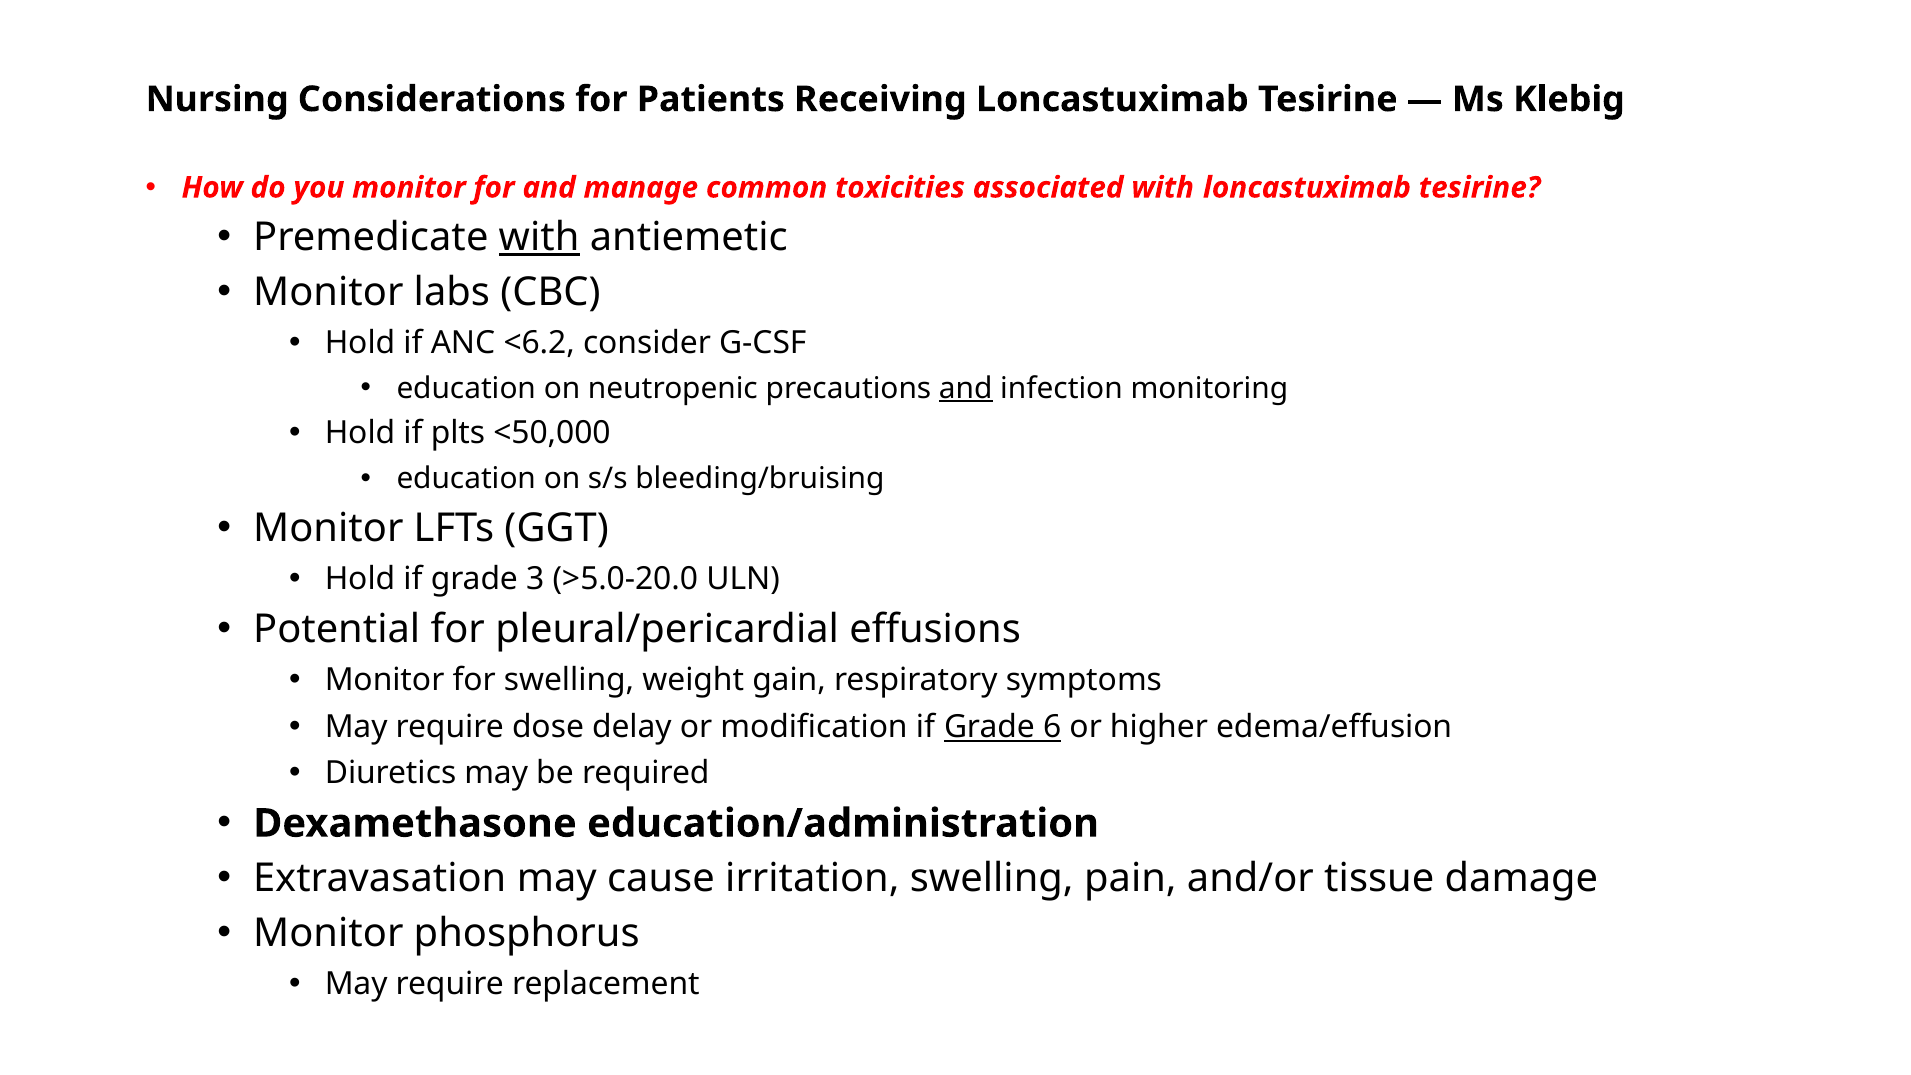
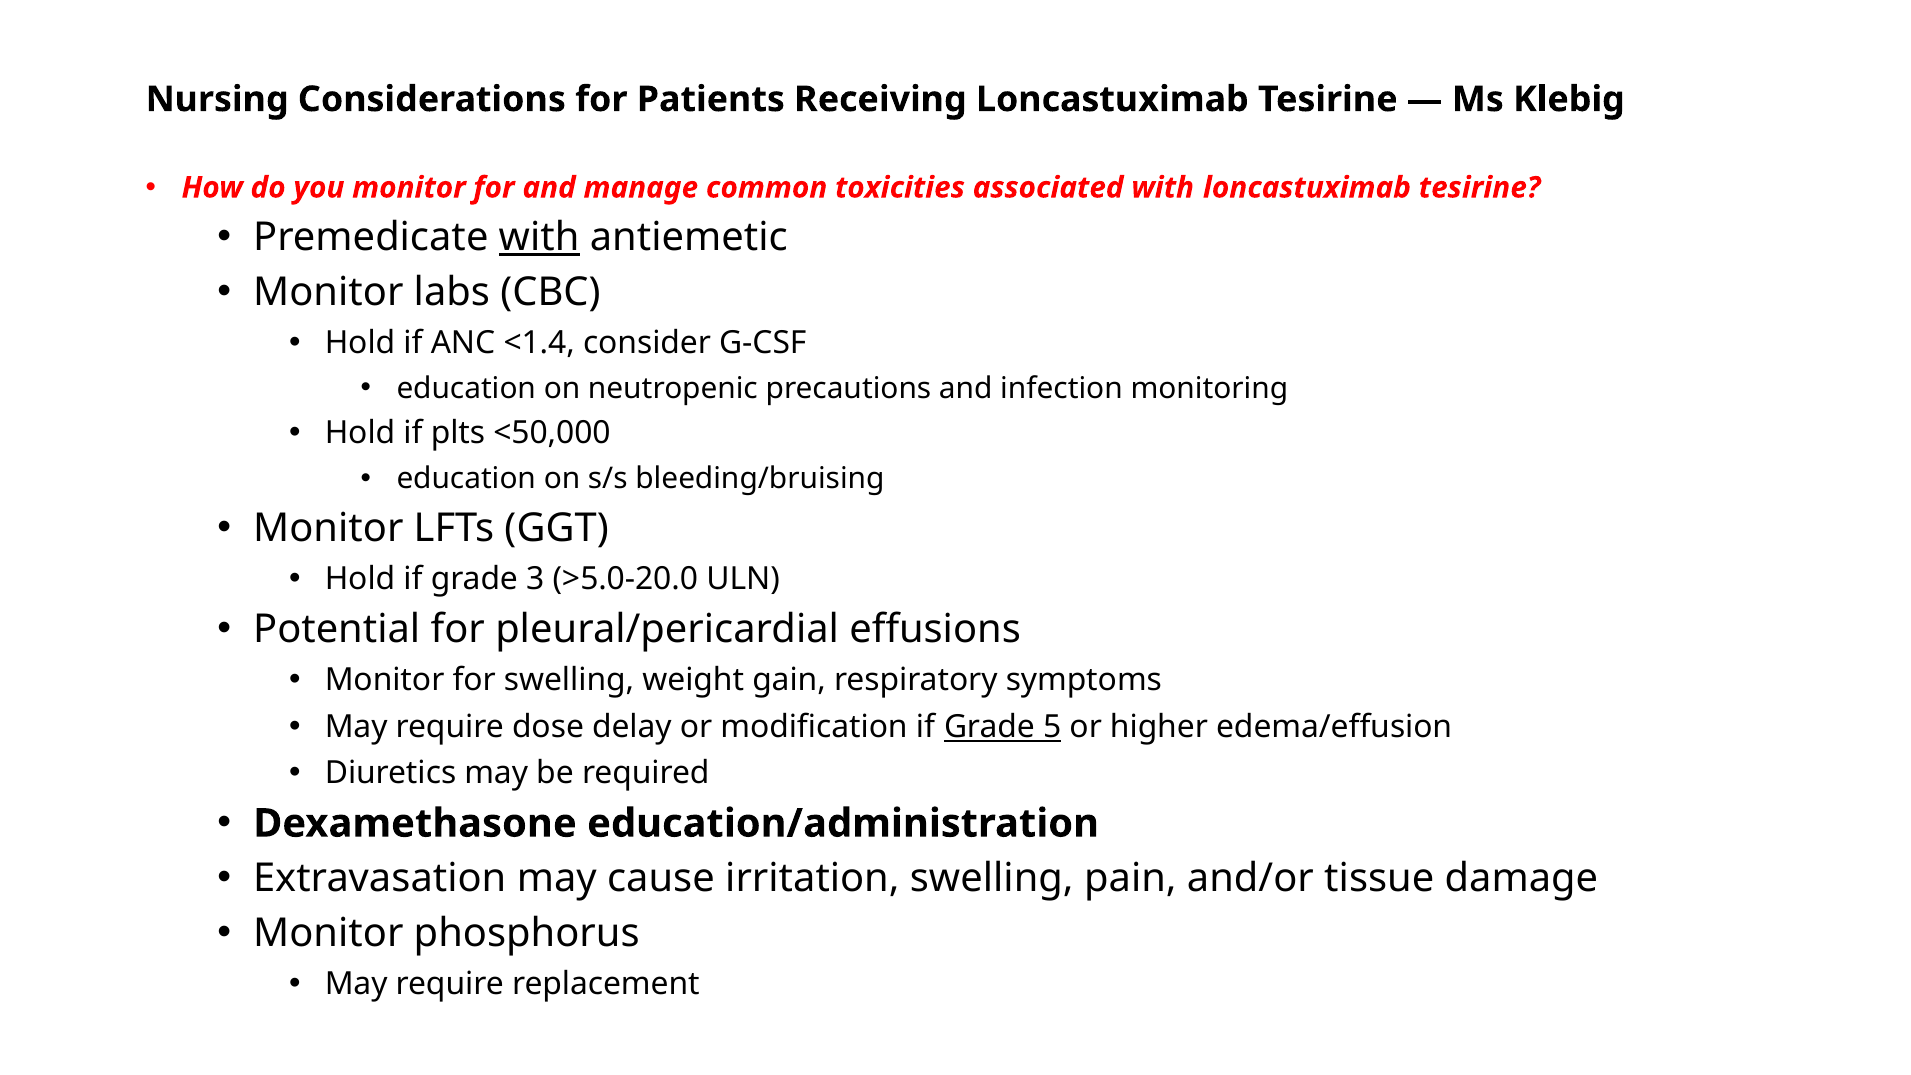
<6.2: <6.2 -> <1.4
and at (966, 388) underline: present -> none
6: 6 -> 5
